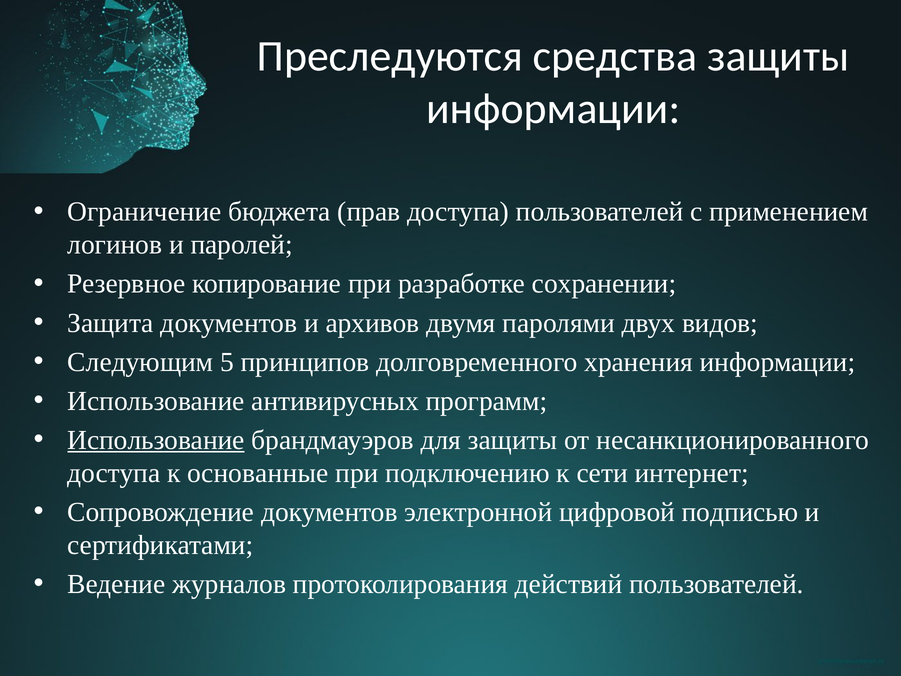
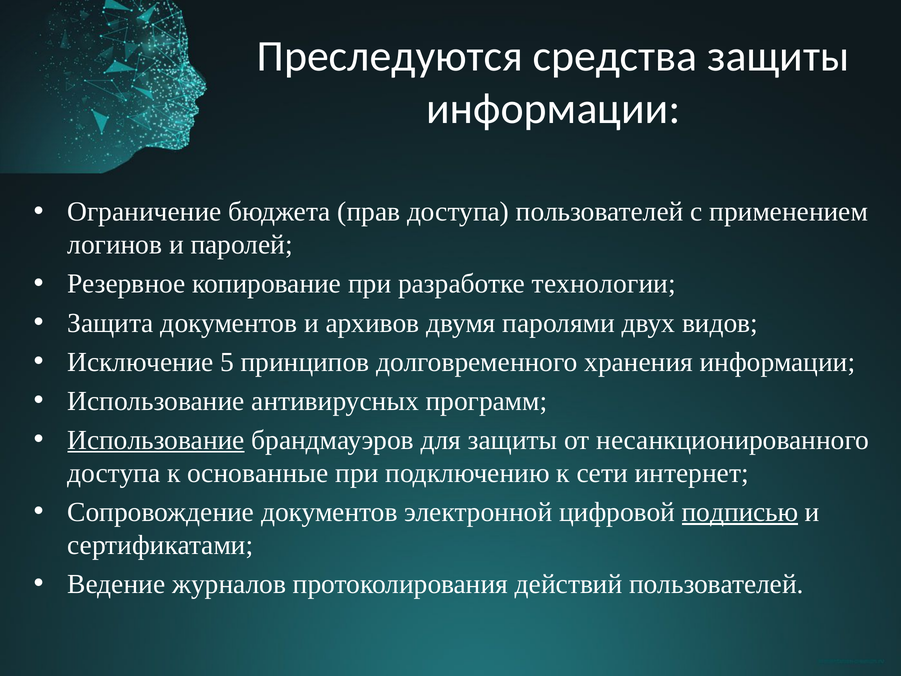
сохранении: сохранении -> технологии
Следующим: Следующим -> Исключение
подписью underline: none -> present
